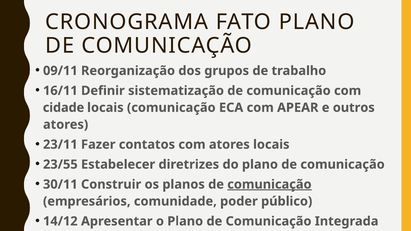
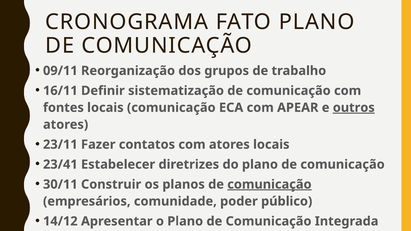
cidade: cidade -> fontes
outros underline: none -> present
23/55: 23/55 -> 23/41
